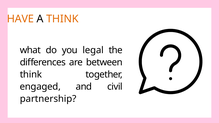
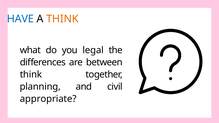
HAVE colour: orange -> blue
engaged: engaged -> planning
partnership: partnership -> appropriate
